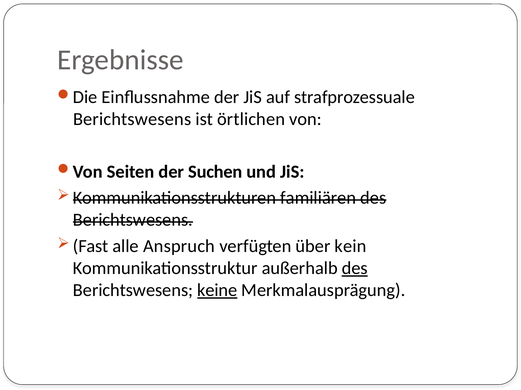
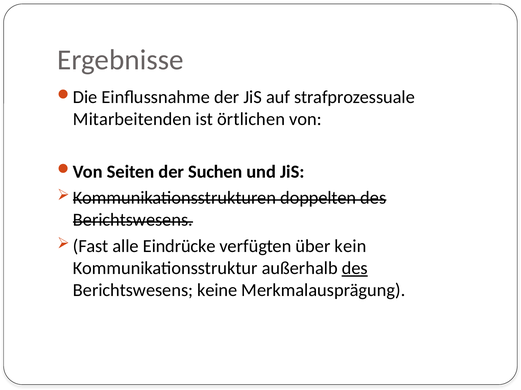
Berichtswesens at (132, 119): Berichtswesens -> Mitarbeitenden
familiären: familiären -> doppelten
Anspruch: Anspruch -> Eindrücke
keine underline: present -> none
